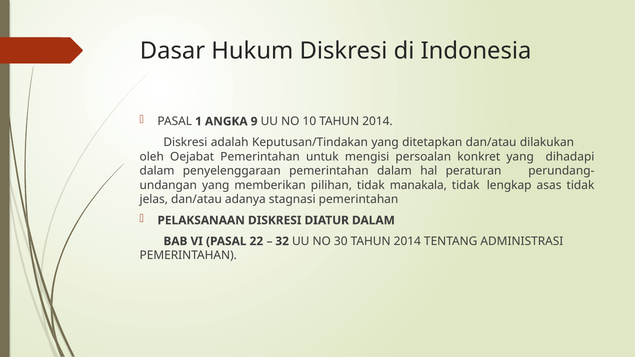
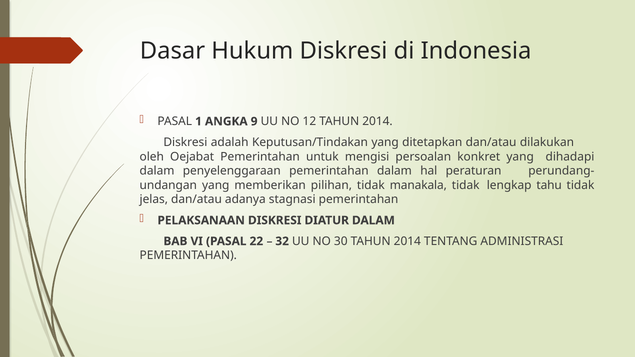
10: 10 -> 12
asas: asas -> tahu
